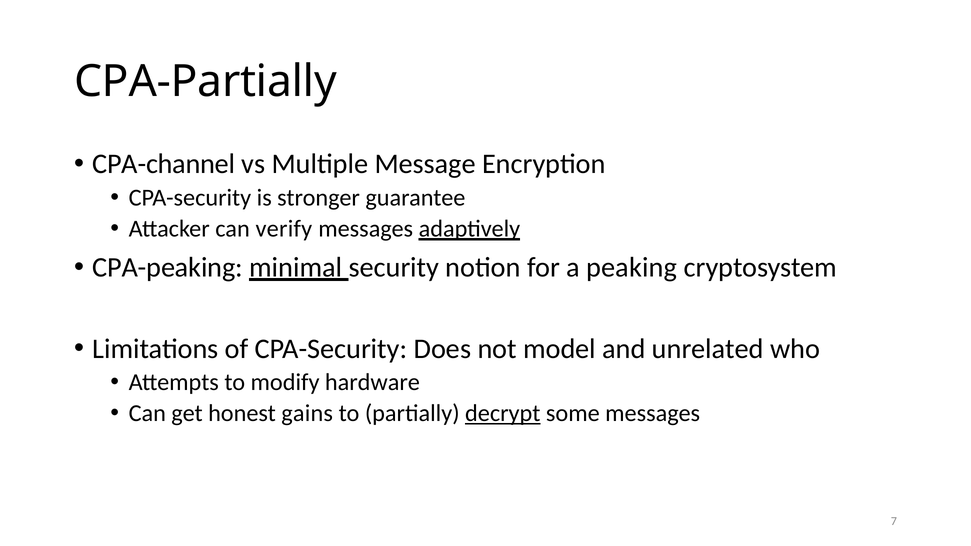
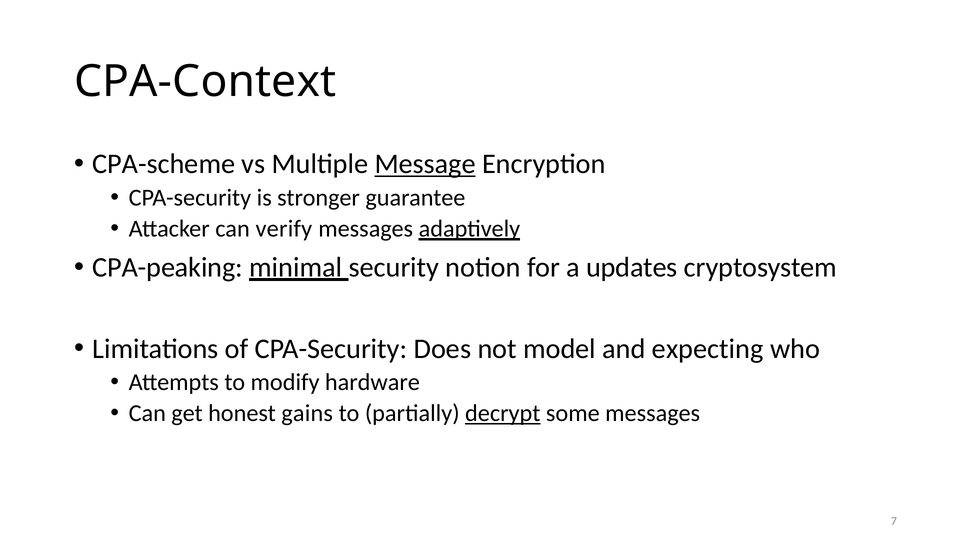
CPA-Partially: CPA-Partially -> CPA-Context
CPA-channel: CPA-channel -> CPA-scheme
Message underline: none -> present
peaking: peaking -> updates
unrelated: unrelated -> expecting
